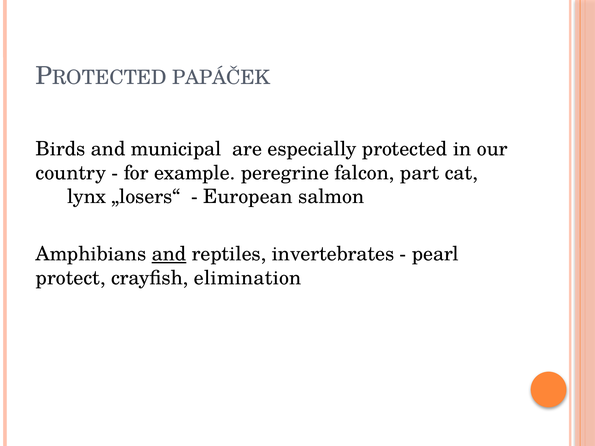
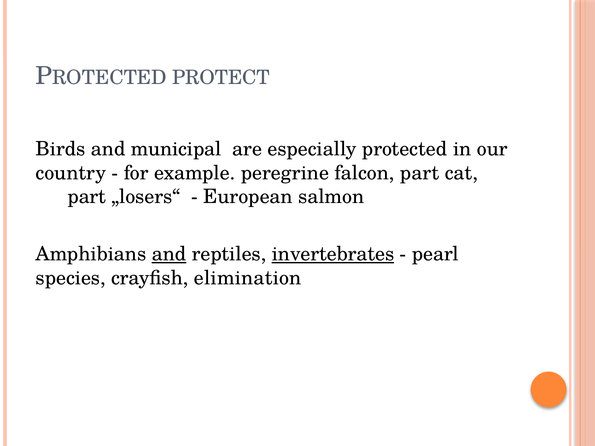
PAPÁČEK: PAPÁČEK -> PROTECT
lynx at (87, 197): lynx -> part
invertebrates underline: none -> present
protect: protect -> species
